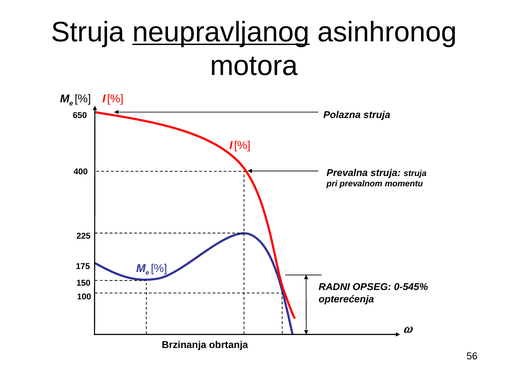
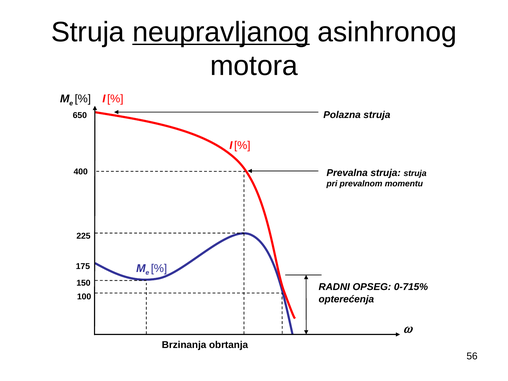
0-545%: 0-545% -> 0-715%
